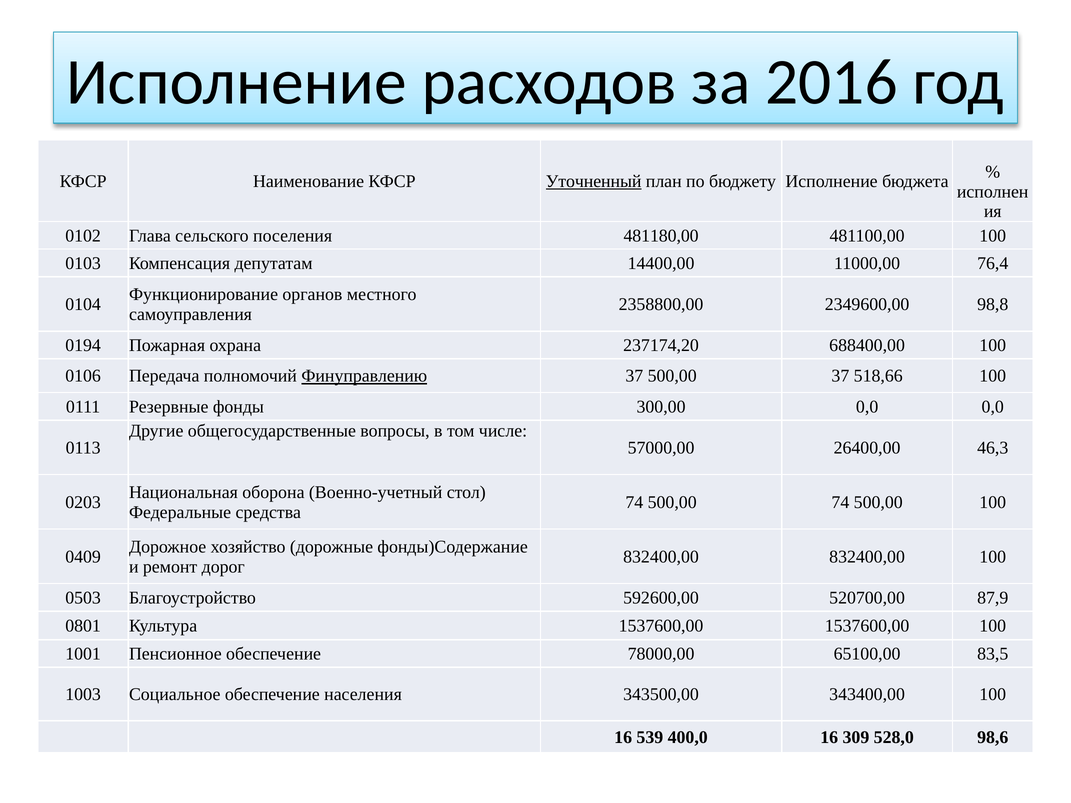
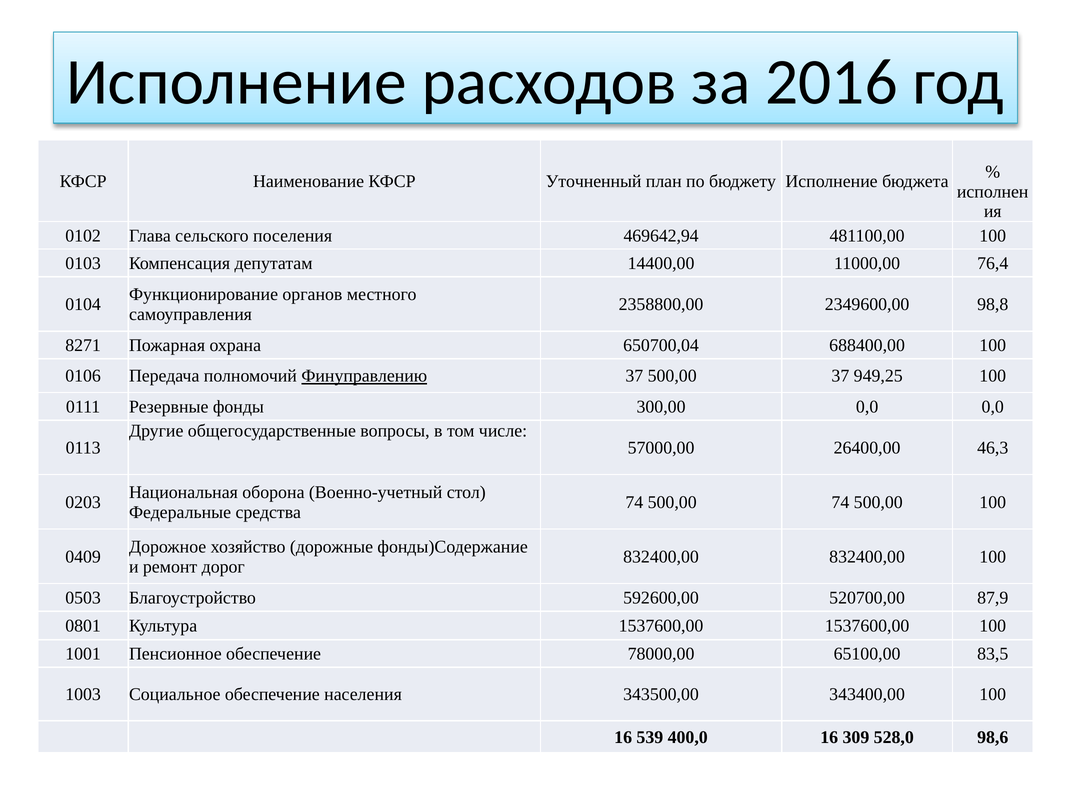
Уточненный underline: present -> none
481180,00: 481180,00 -> 469642,94
0194: 0194 -> 8271
237174,20: 237174,20 -> 650700,04
518,66: 518,66 -> 949,25
